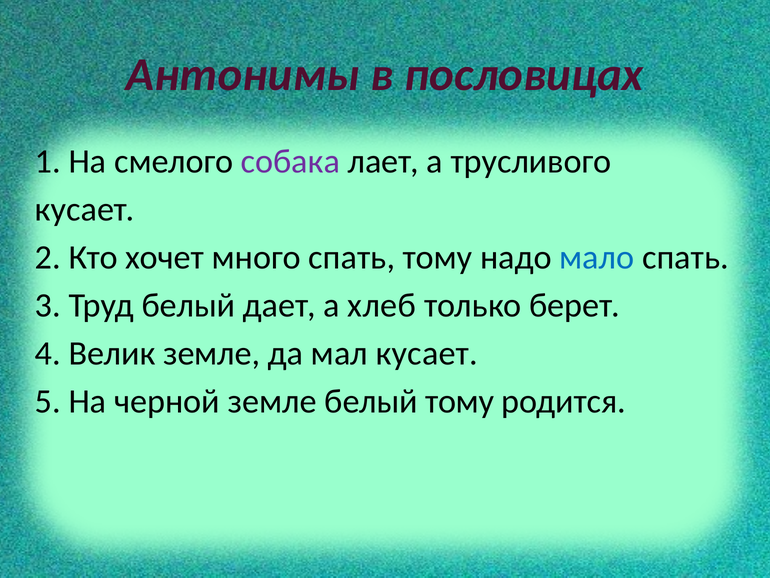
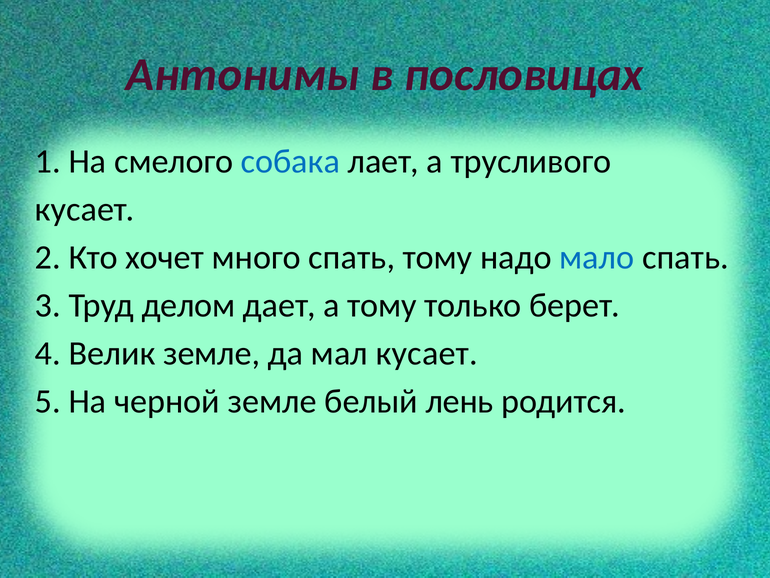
собака colour: purple -> blue
Труд белый: белый -> делом
а хлеб: хлеб -> тому
белый тому: тому -> лень
